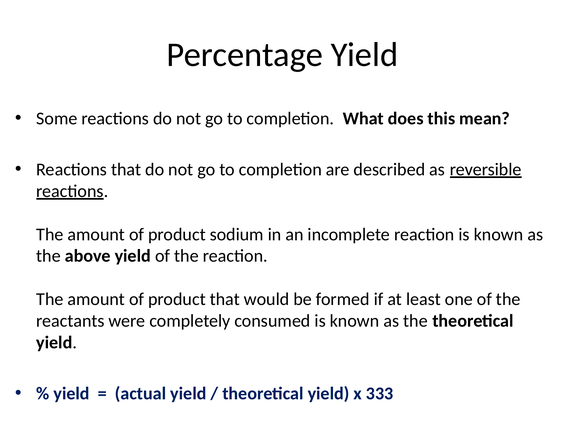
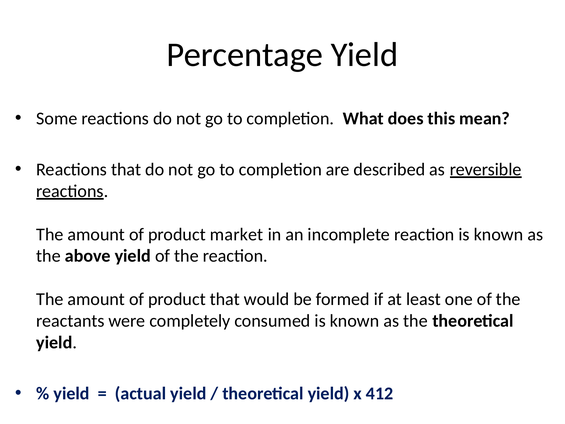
sodium: sodium -> market
333: 333 -> 412
